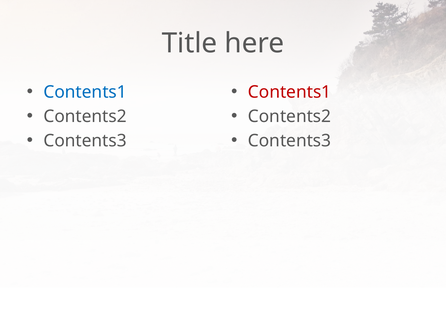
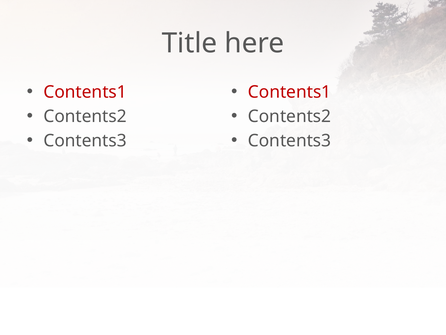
Contents1 at (85, 92) colour: blue -> red
